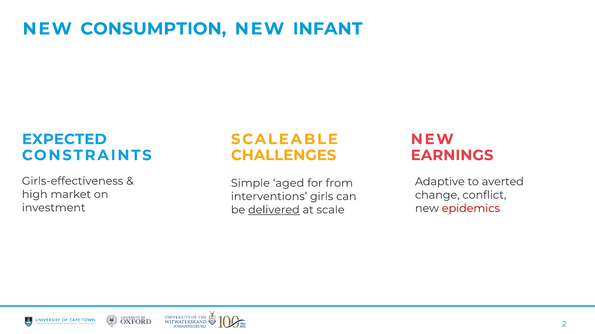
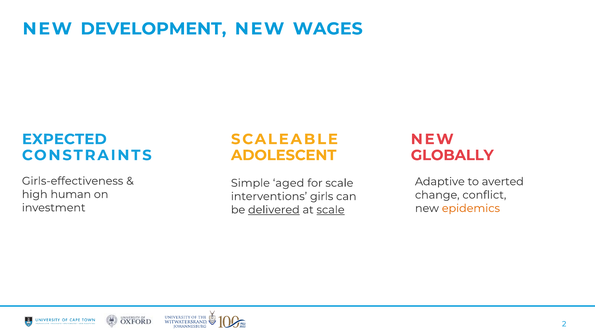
CONSUMPTION: CONSUMPTION -> DEVELOPMENT
INFANT: INFANT -> WAGES
CHALLENGES: CHALLENGES -> ADOLESCENT
EARNINGS: EARNINGS -> GLOBALLY
for from: from -> scale
market: market -> human
epidemics colour: red -> orange
scale at (331, 210) underline: none -> present
